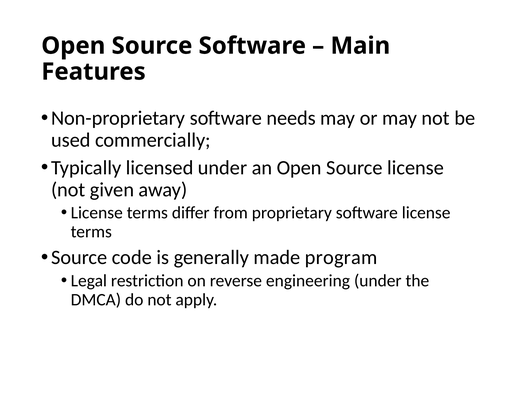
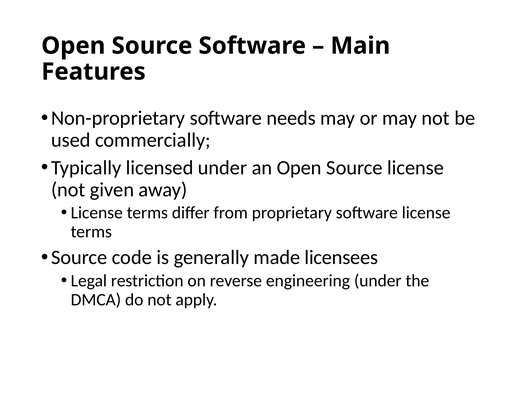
program: program -> licensees
